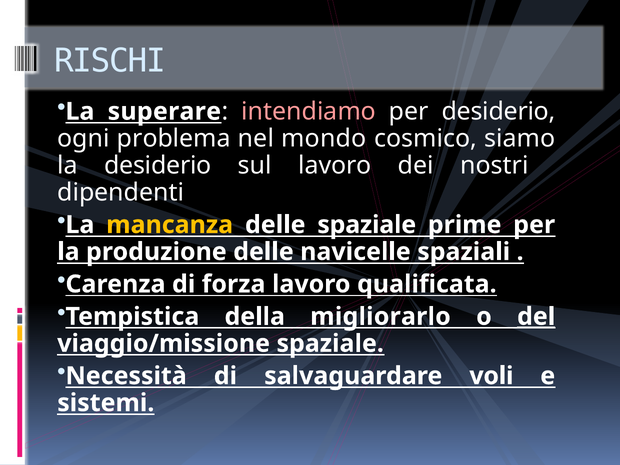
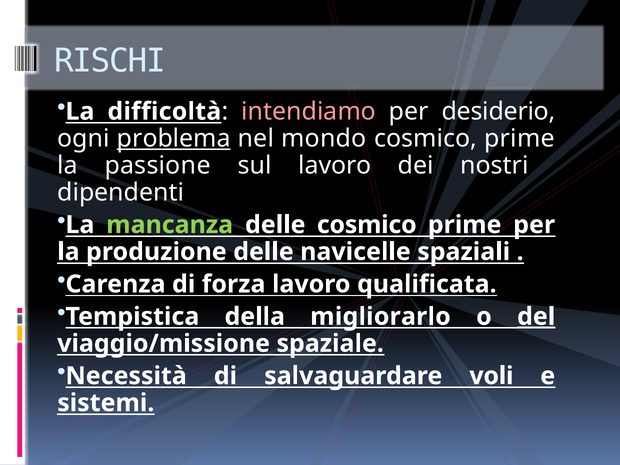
superare: superare -> difficoltà
problema underline: none -> present
siamo at (520, 138): siamo -> prime
la desiderio: desiderio -> passione
mancanza colour: yellow -> light green
delle spaziale: spaziale -> cosmico
